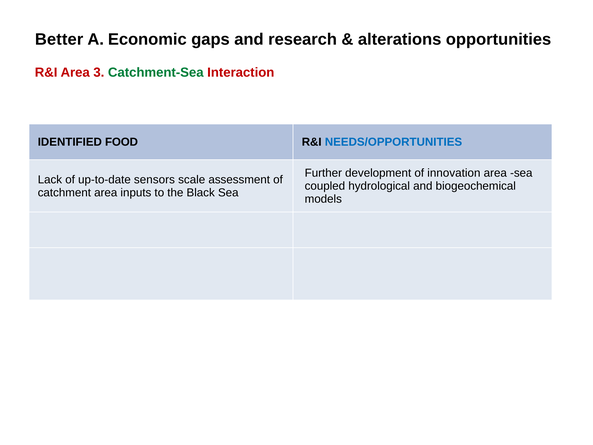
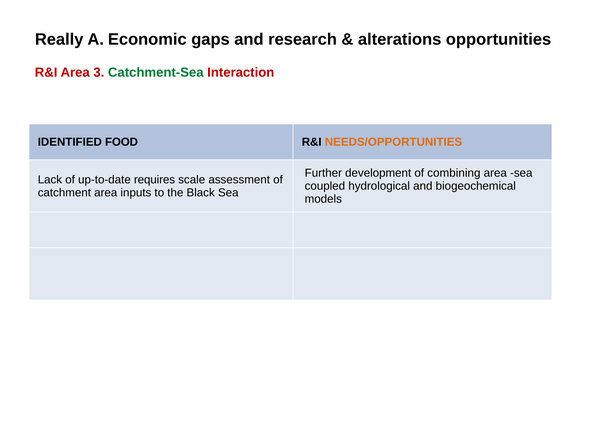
Better: Better -> Really
NEEDS/OPPORTUNITIES colour: blue -> orange
innovation: innovation -> combining
sensors: sensors -> requires
